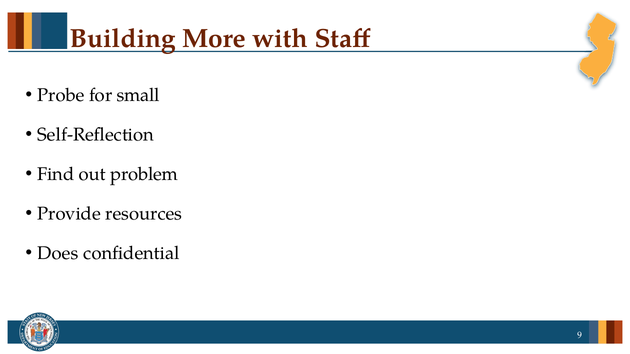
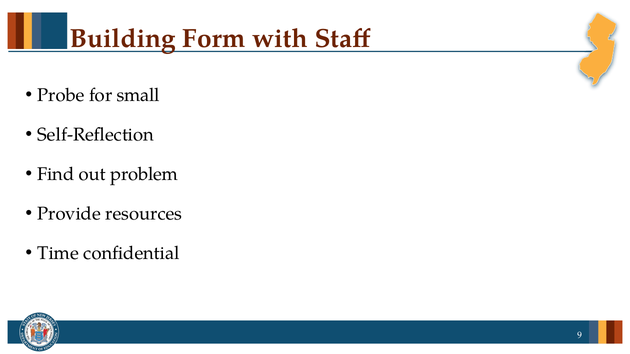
More: More -> Form
Does: Does -> Time
